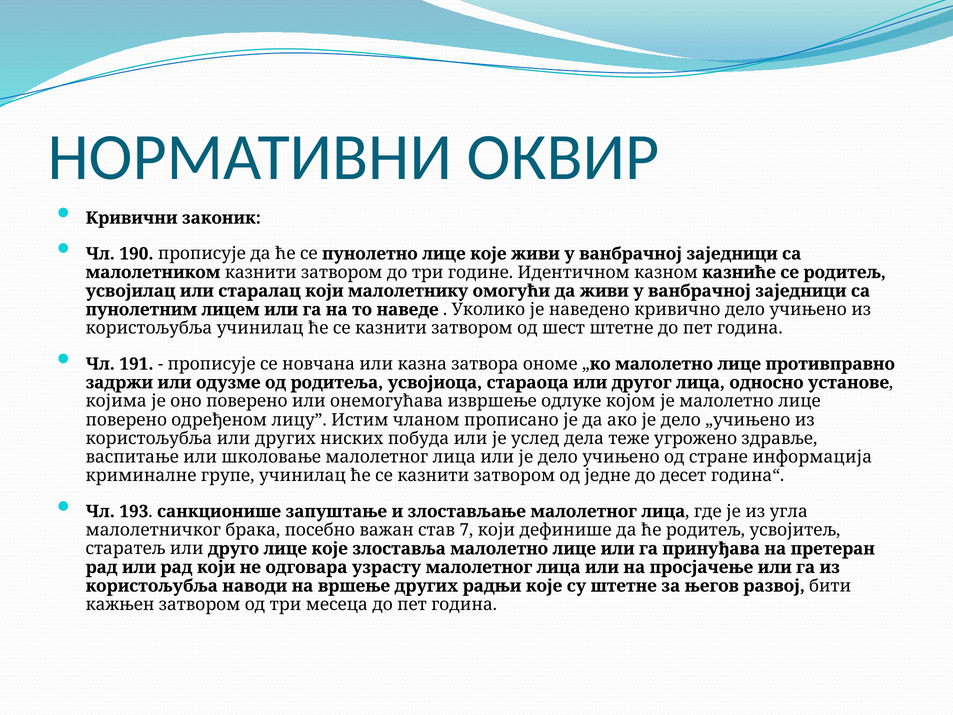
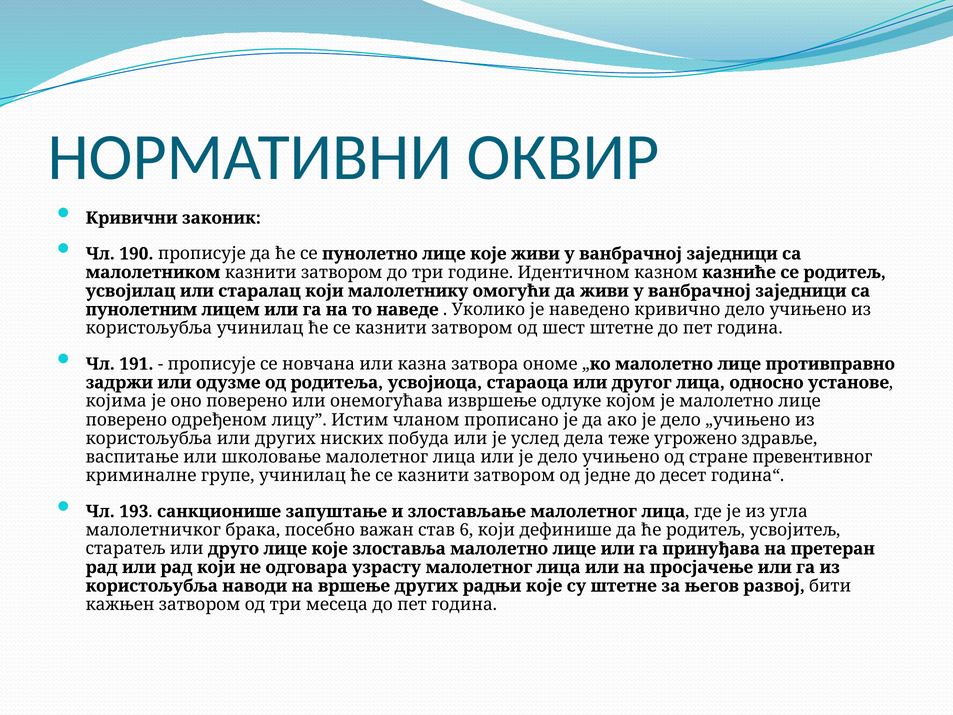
информација: информација -> превентивног
7: 7 -> 6
